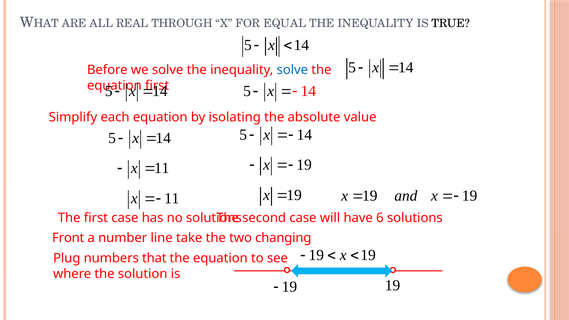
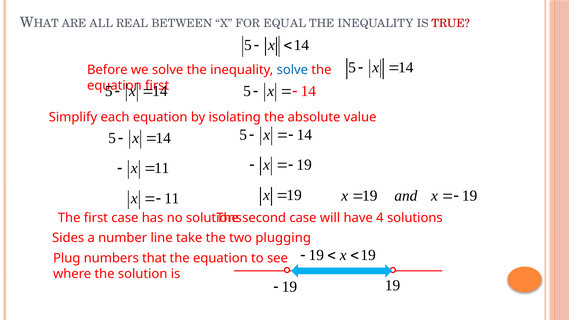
THROUGH: THROUGH -> BETWEEN
TRUE colour: black -> red
6: 6 -> 4
Front: Front -> Sides
changing: changing -> plugging
